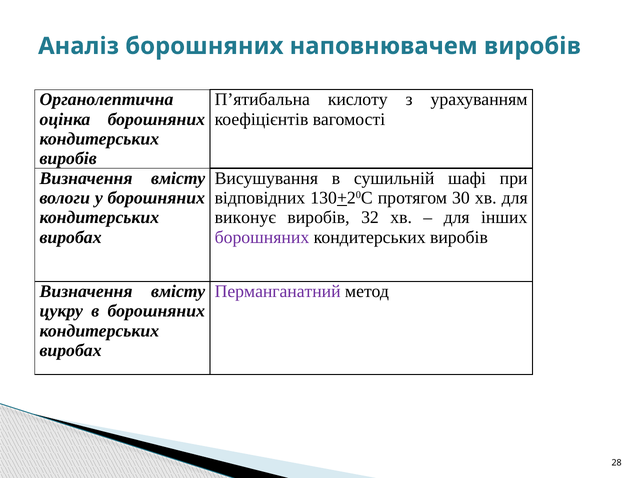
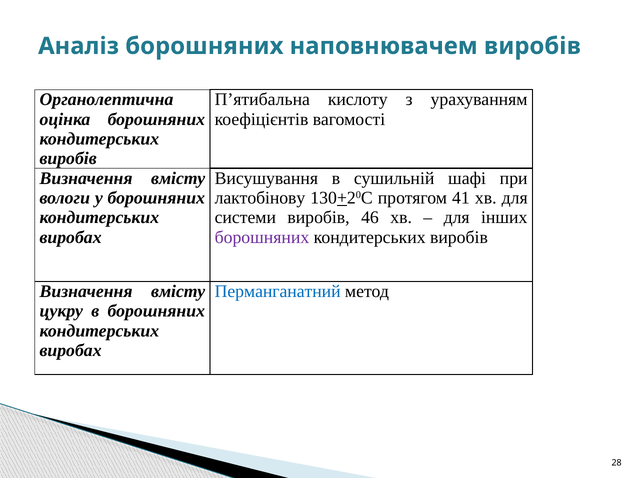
відповідних: відповідних -> лактобінову
30: 30 -> 41
виконує: виконує -> системи
32: 32 -> 46
Перманганатний colour: purple -> blue
